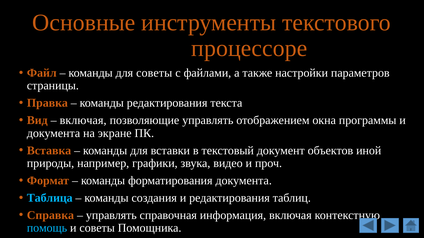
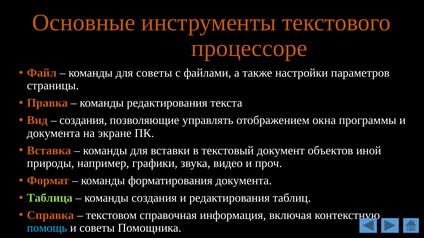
включая at (83, 121): включая -> создания
Таблица colour: light blue -> light green
управлять at (111, 216): управлять -> текстовом
